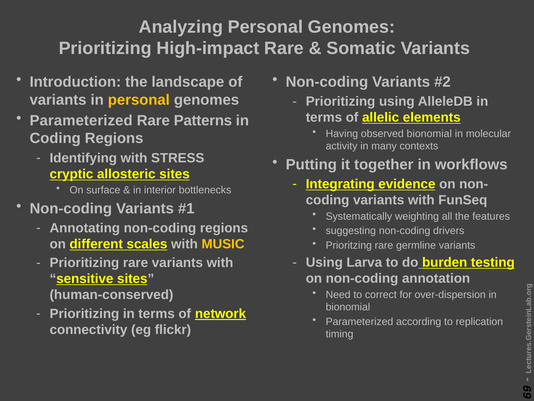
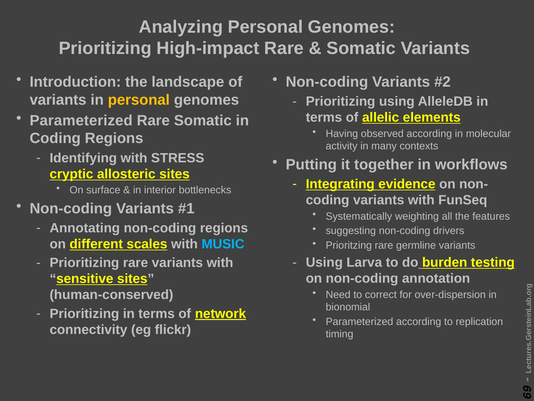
Rare Patterns: Patterns -> Somatic
observed bionomial: bionomial -> according
MUSIC colour: yellow -> light blue
